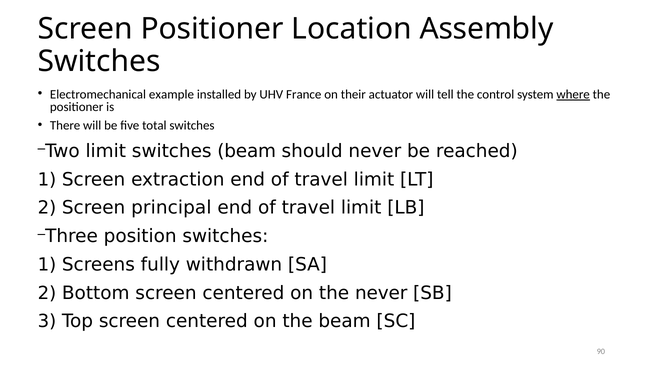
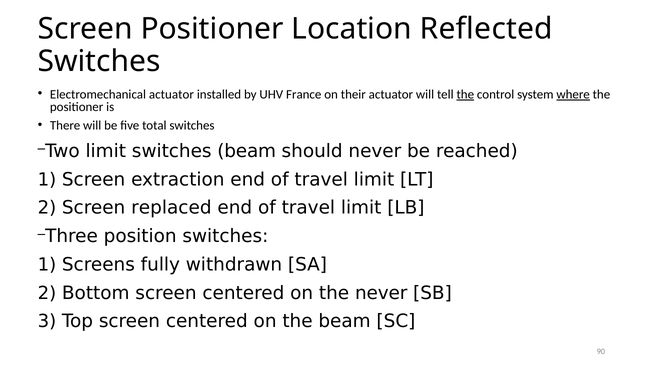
Assembly: Assembly -> Reflected
Electromechanical example: example -> actuator
the at (465, 94) underline: none -> present
principal: principal -> replaced
